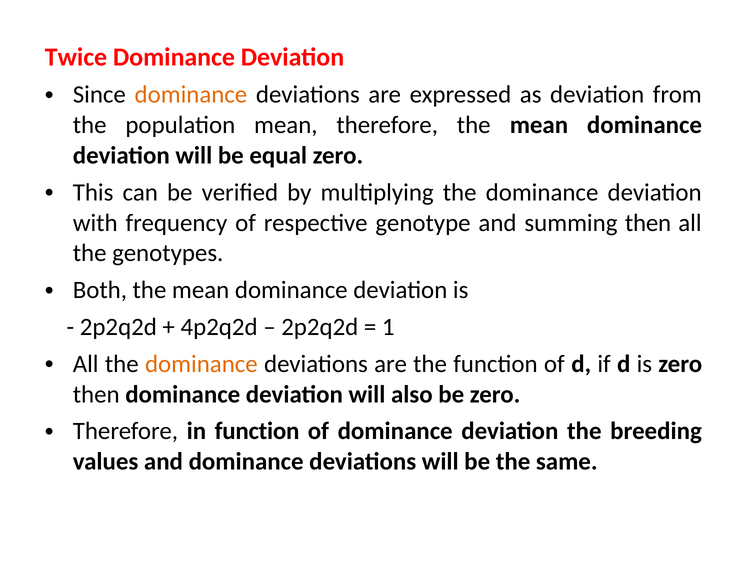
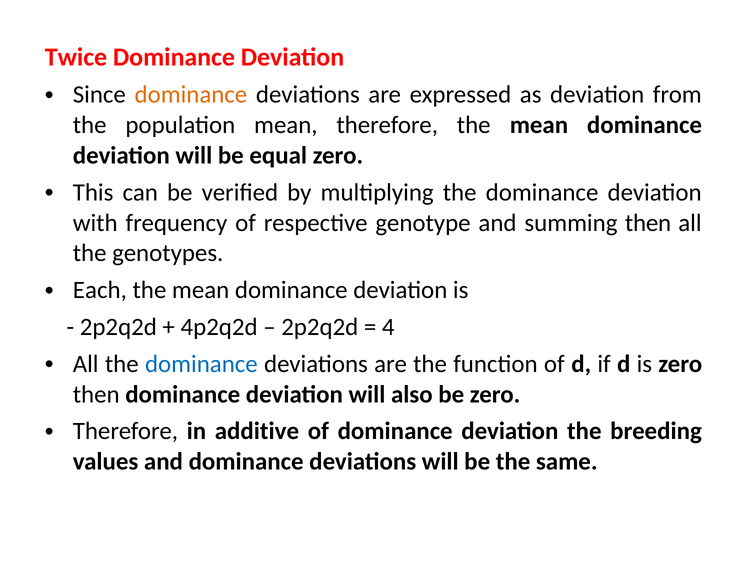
Both: Both -> Each
1: 1 -> 4
dominance at (201, 363) colour: orange -> blue
in function: function -> additive
